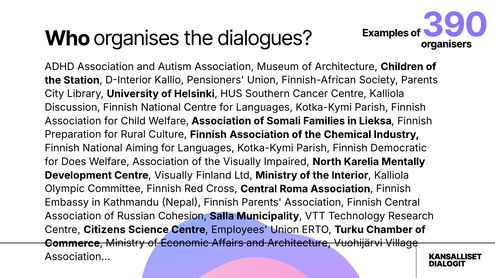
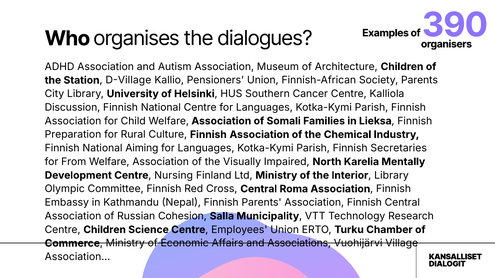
D-Interior: D-Interior -> D-Village
Democratic: Democratic -> Secretaries
Does: Does -> From
Centre Visually: Visually -> Nursing
Interior Kalliola: Kalliola -> Library
Centre Citizens: Citizens -> Children
and Architecture: Architecture -> Associations
